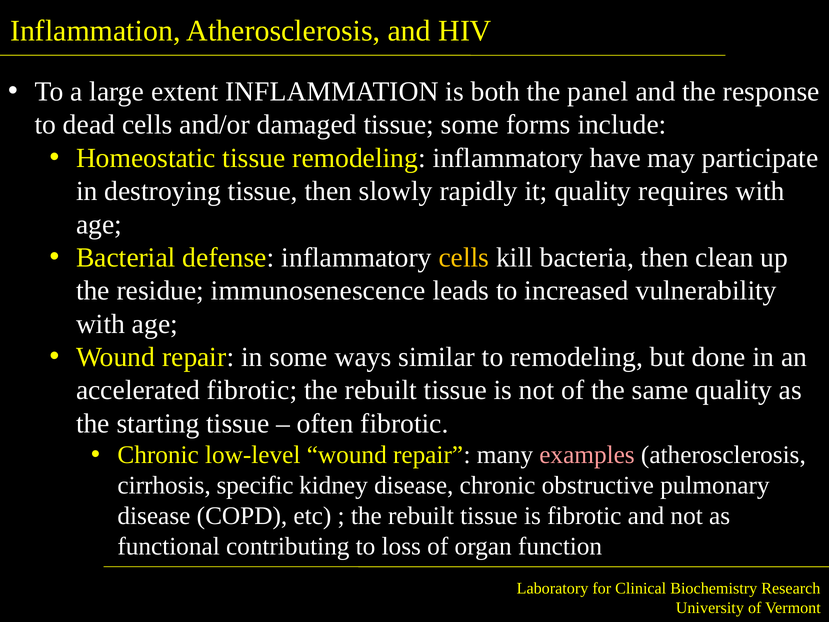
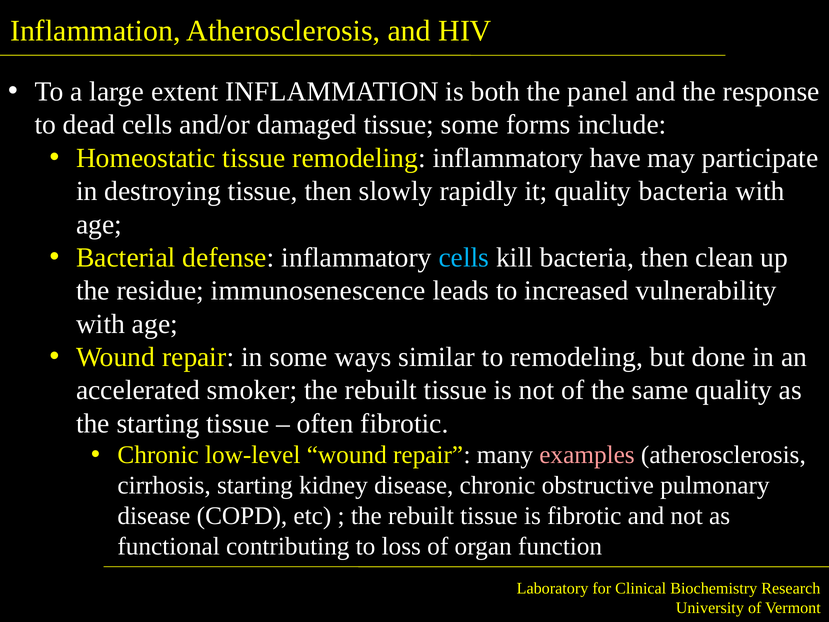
quality requires: requires -> bacteria
cells at (464, 257) colour: yellow -> light blue
accelerated fibrotic: fibrotic -> smoker
cirrhosis specific: specific -> starting
